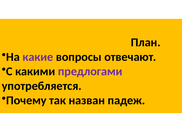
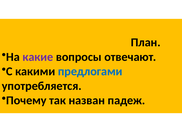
предлогами colour: purple -> blue
